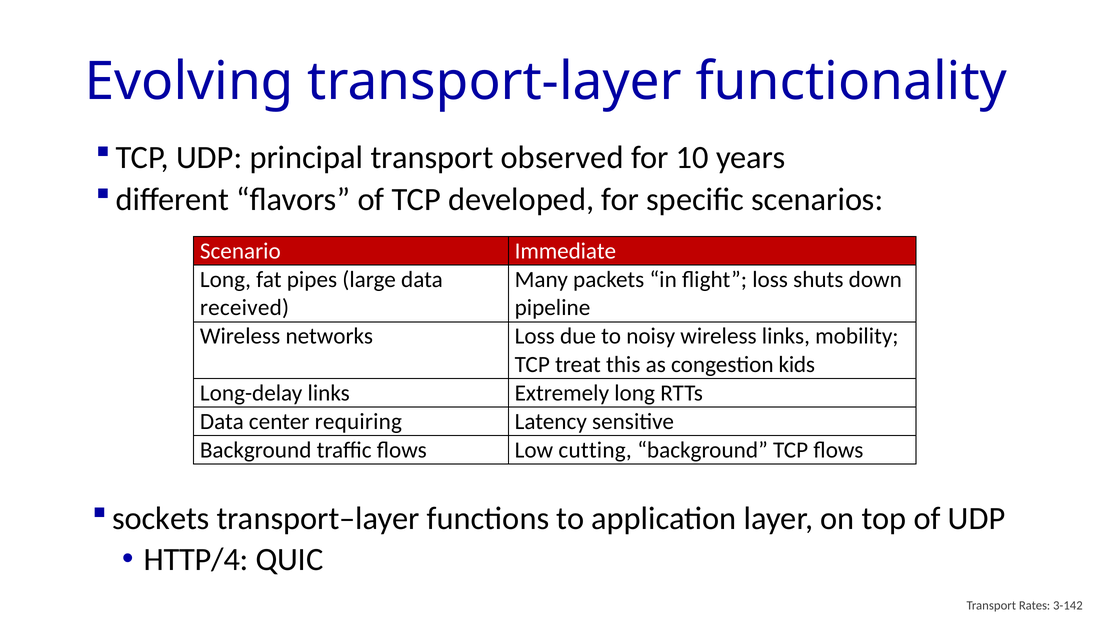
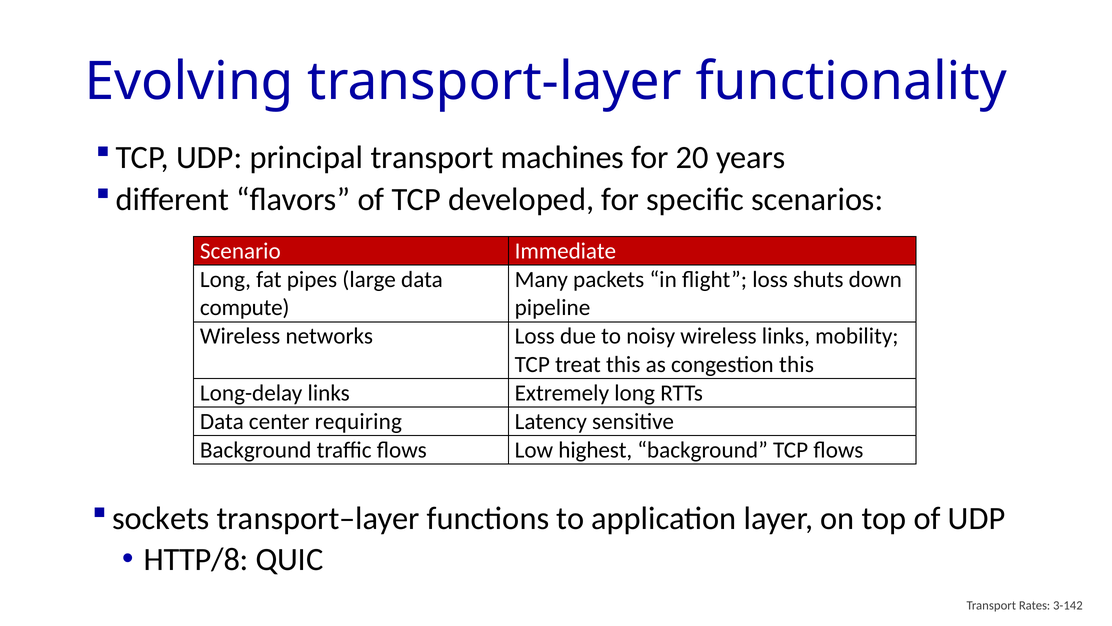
observed: observed -> machines
10: 10 -> 20
received: received -> compute
congestion kids: kids -> this
cutting: cutting -> highest
HTTP/4: HTTP/4 -> HTTP/8
